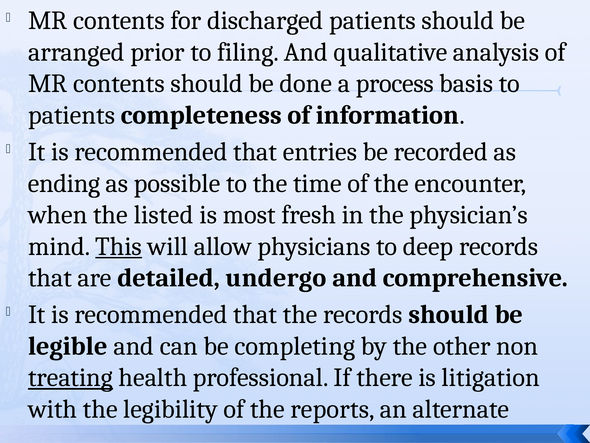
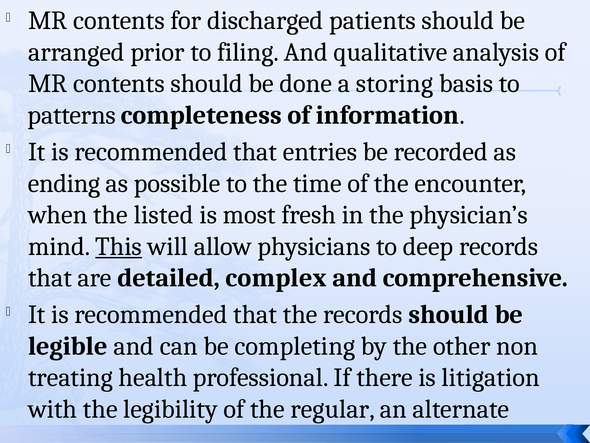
process: process -> storing
patients at (72, 115): patients -> patterns
undergo: undergo -> complex
treating underline: present -> none
reports: reports -> regular
